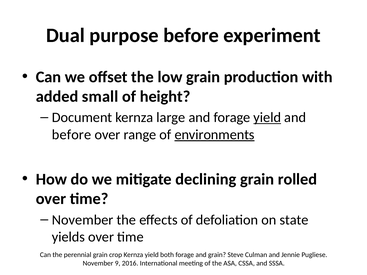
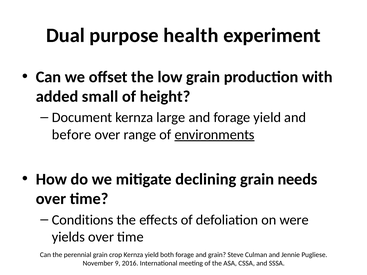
purpose before: before -> health
yield at (267, 118) underline: present -> none
rolled: rolled -> needs
November at (83, 220): November -> Conditions
state: state -> were
